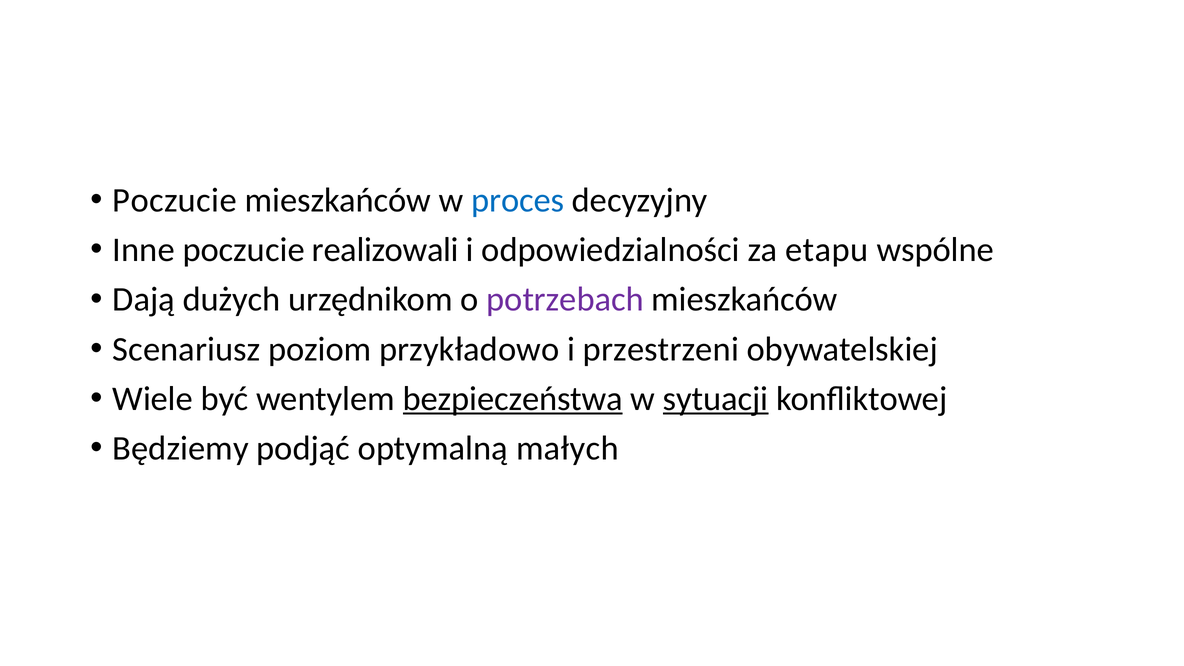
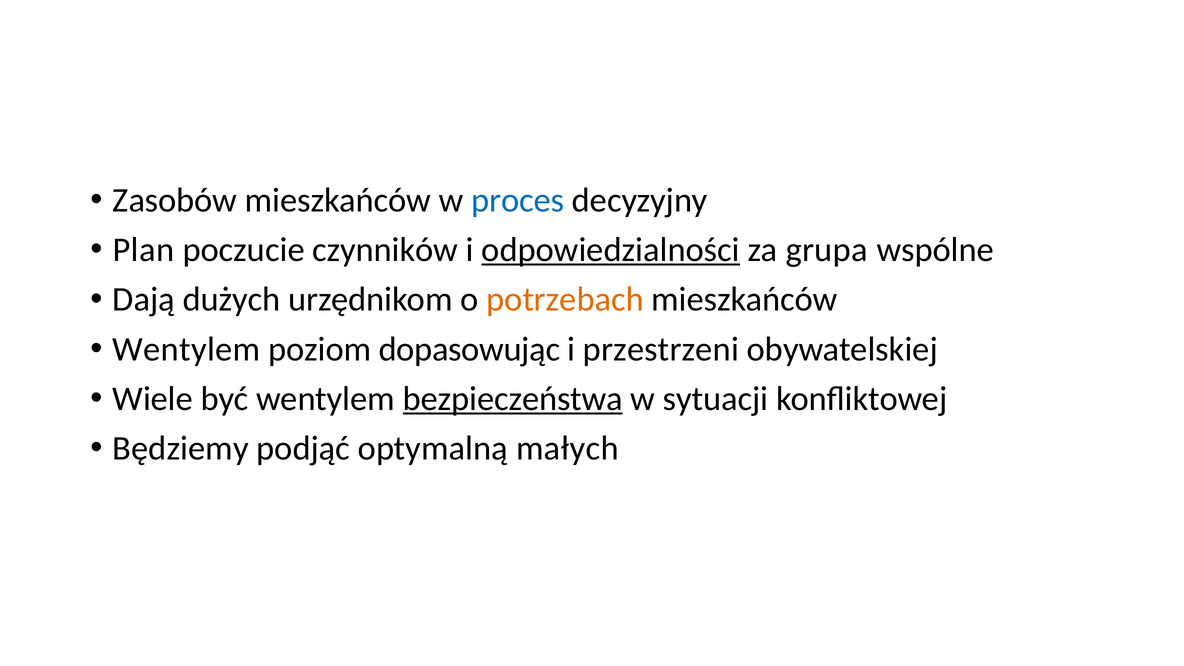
Poczucie at (175, 200): Poczucie -> Zasobów
Inne: Inne -> Plan
realizowali: realizowali -> czynników
odpowiedzialności underline: none -> present
etapu: etapu -> grupa
potrzebach colour: purple -> orange
Scenariusz at (186, 349): Scenariusz -> Wentylem
przykładowo: przykładowo -> dopasowując
sytuacji underline: present -> none
